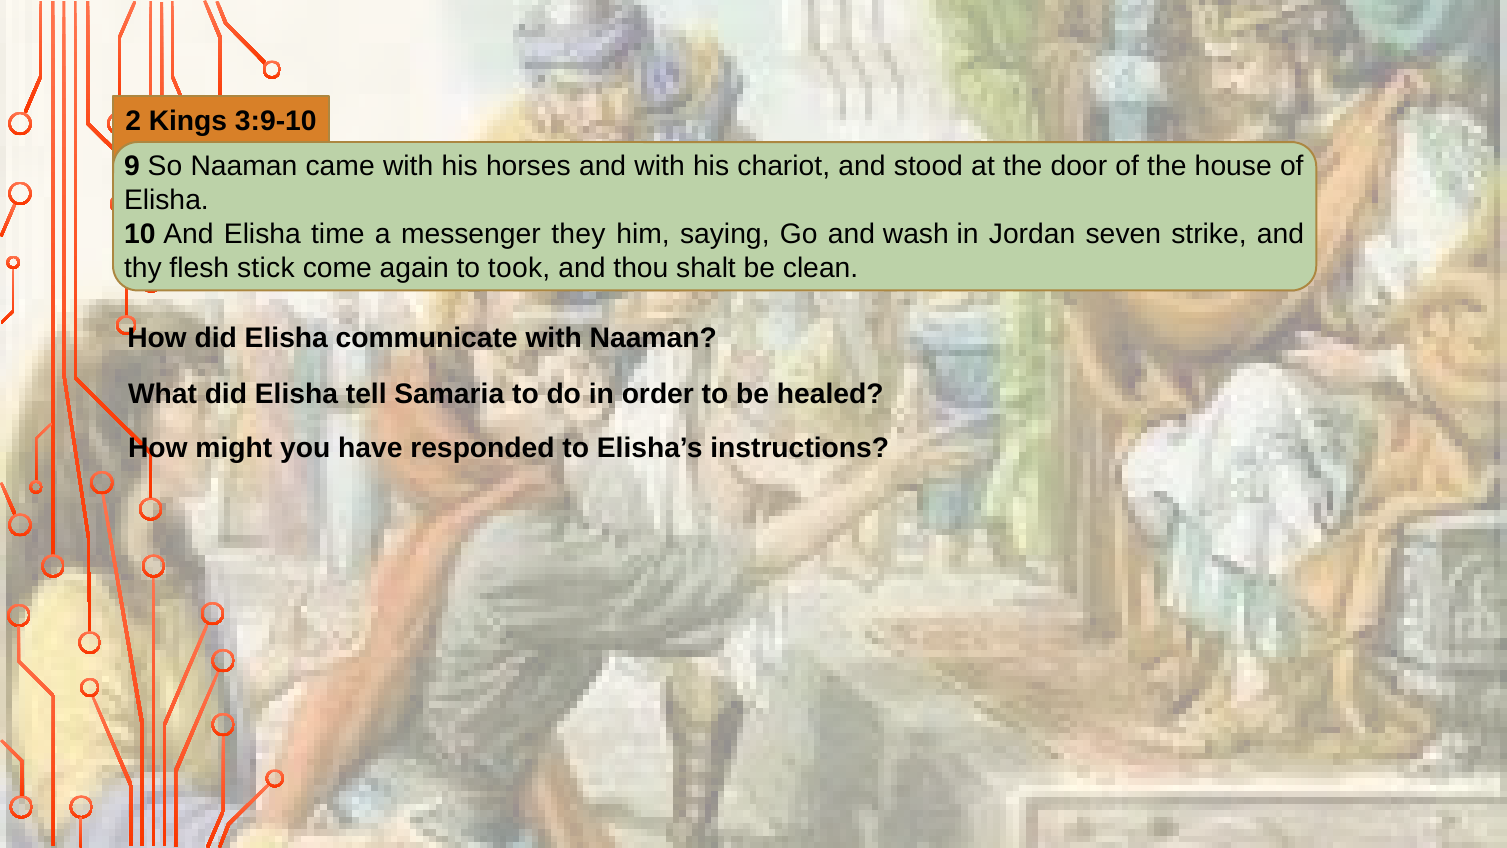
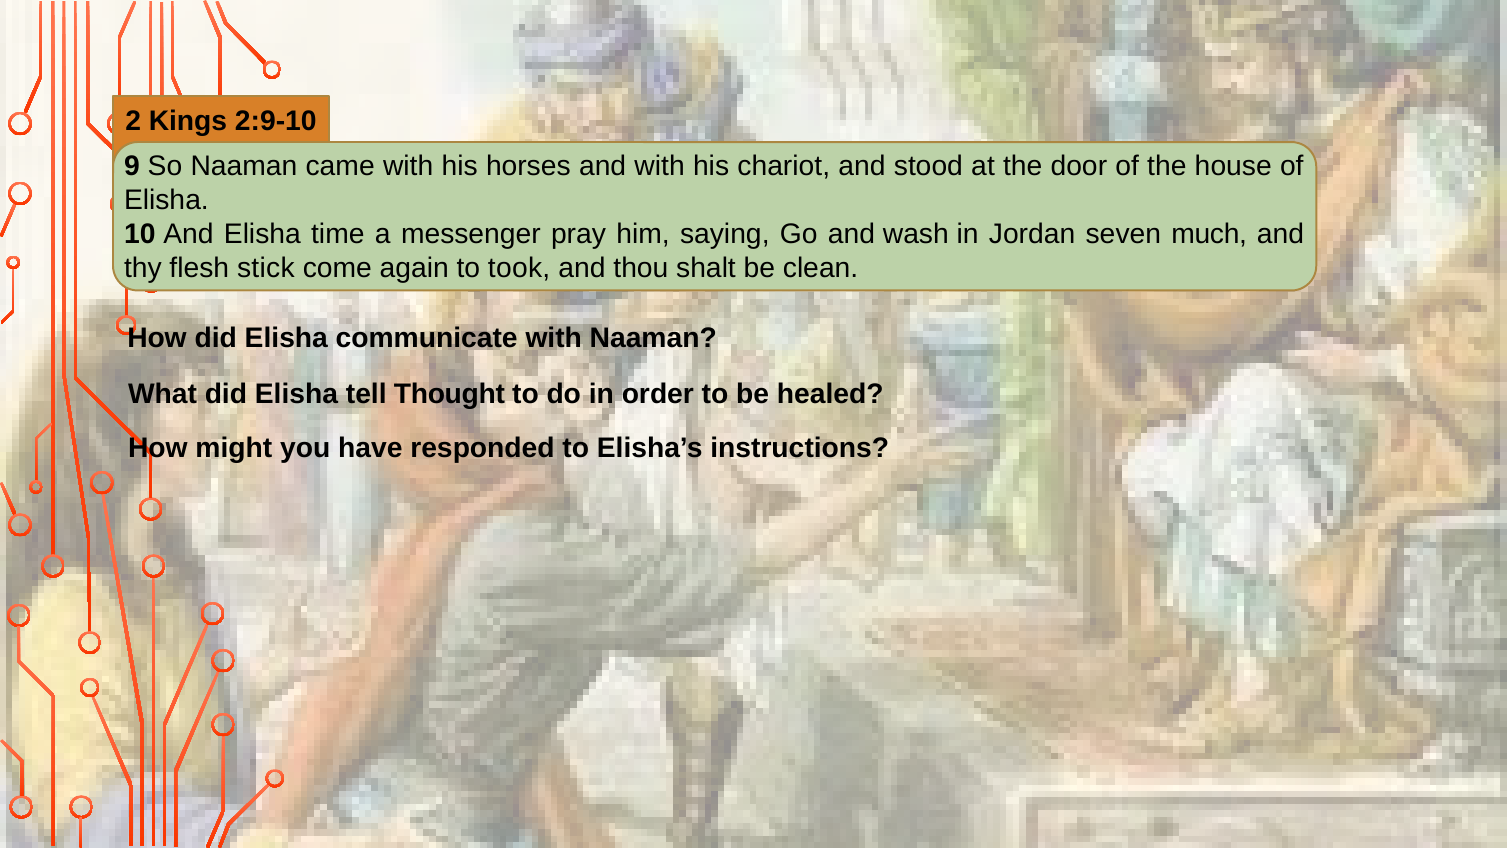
3:9-10: 3:9-10 -> 2:9-10
they: they -> pray
strike: strike -> much
Samaria: Samaria -> Thought
